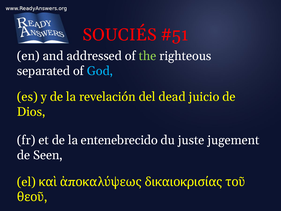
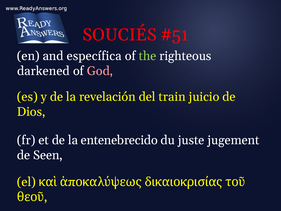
addressed: addressed -> específica
separated: separated -> darkened
God colour: light blue -> pink
dead: dead -> train
